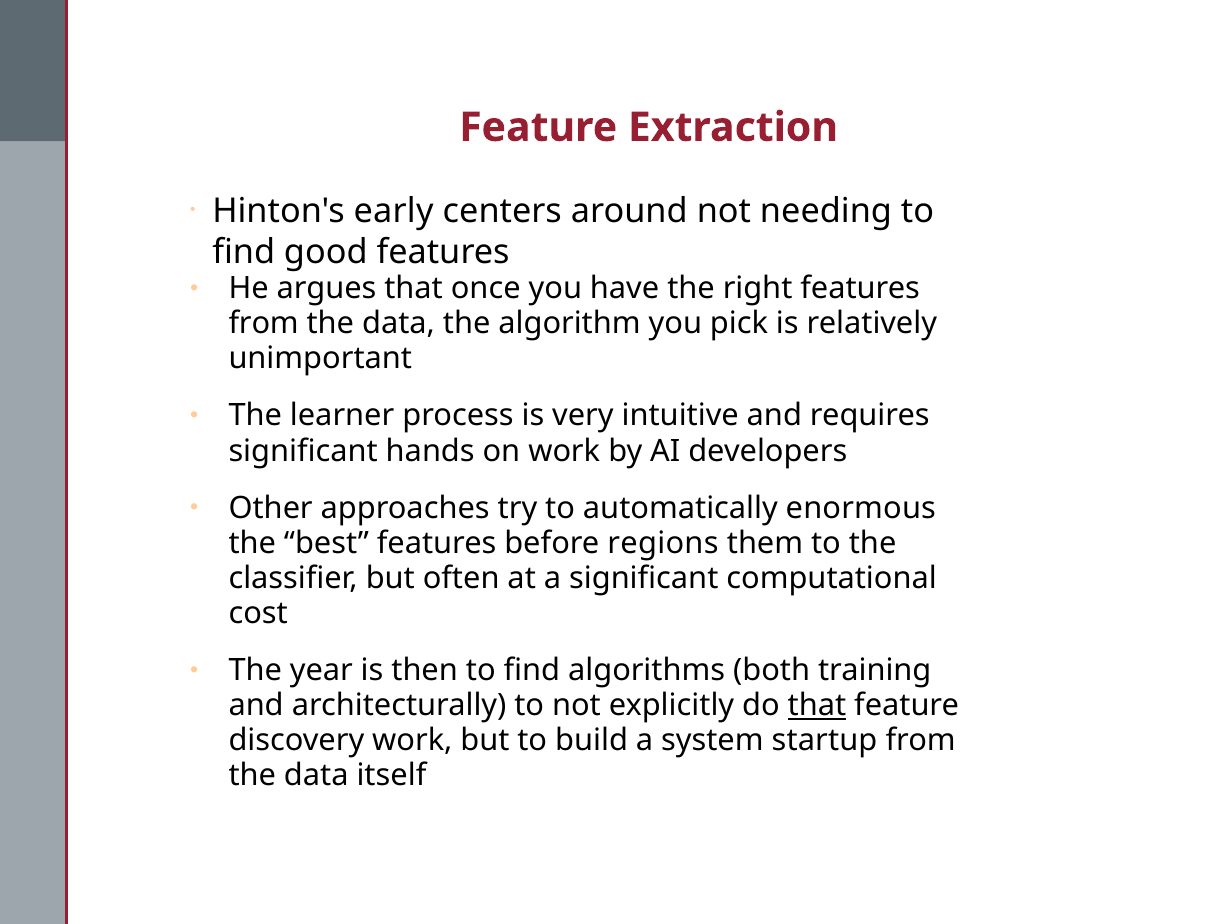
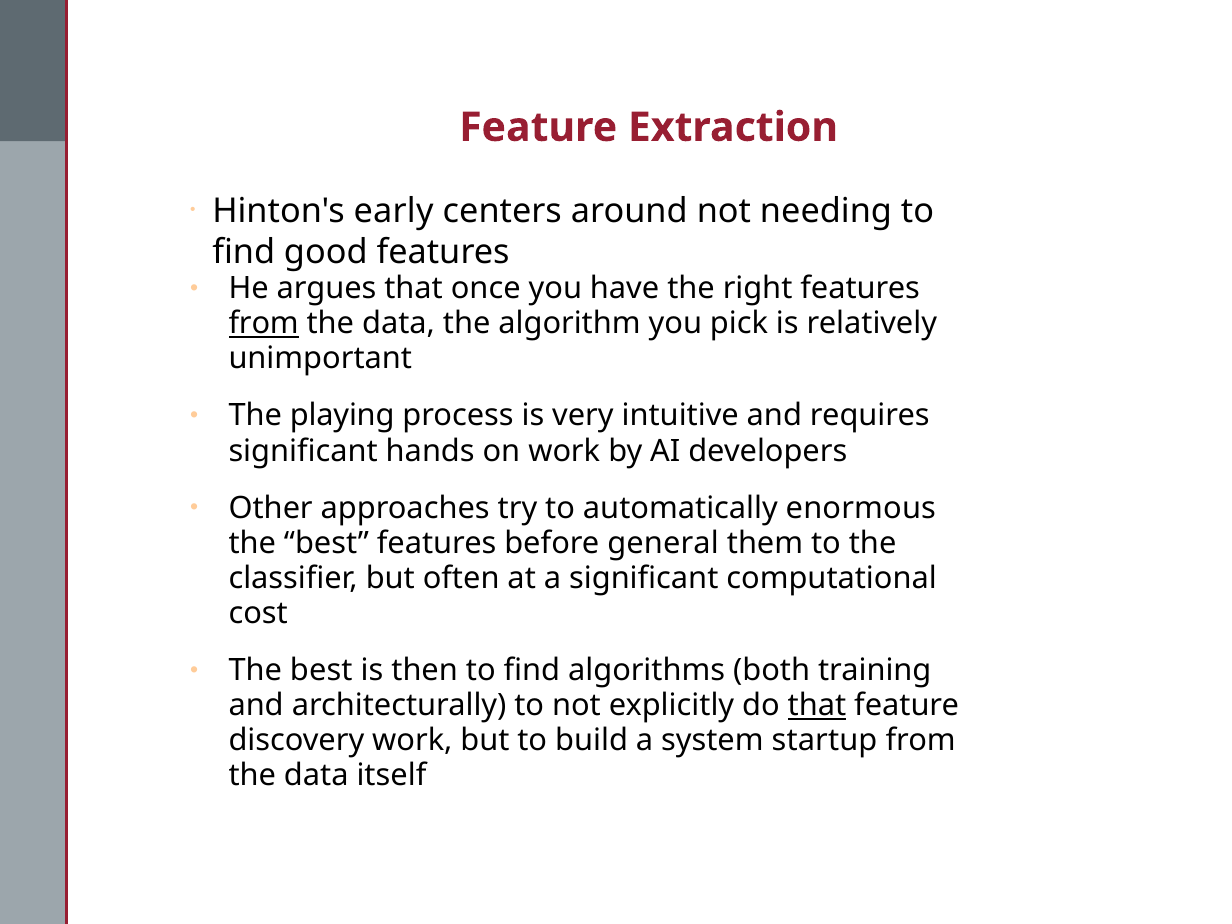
from at (264, 324) underline: none -> present
learner: learner -> playing
regions: regions -> general
year at (321, 670): year -> best
